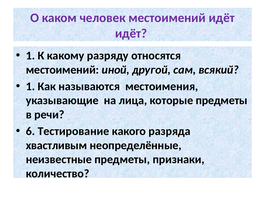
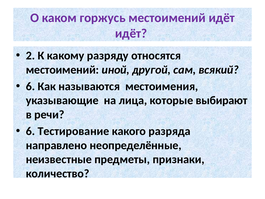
человек: человек -> горжусь
1 at (30, 56): 1 -> 2
1 at (30, 86): 1 -> 6
которые предметы: предметы -> выбирают
хвастливым: хвастливым -> направлено
